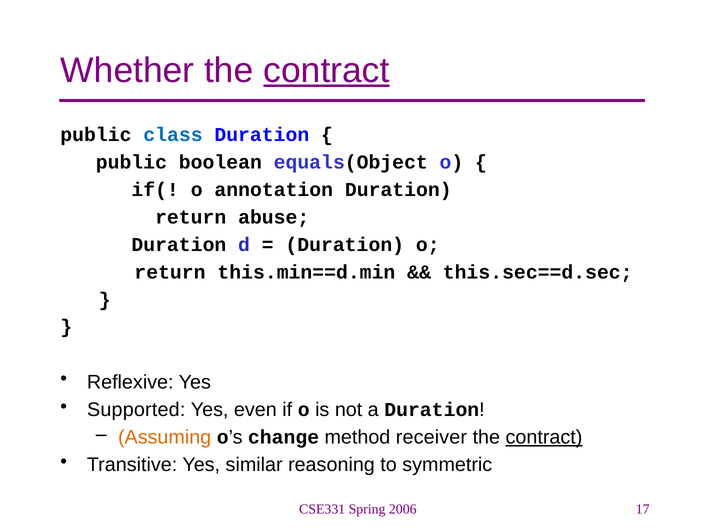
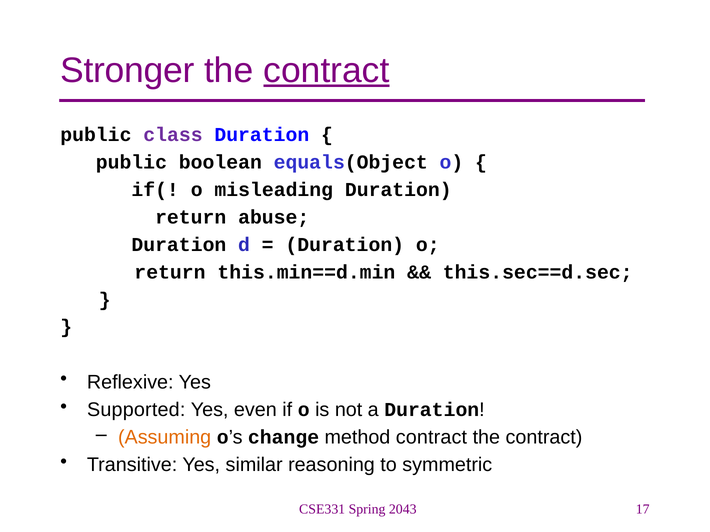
Whether: Whether -> Stronger
class colour: blue -> purple
annotation: annotation -> misleading
method receiver: receiver -> contract
contract at (544, 438) underline: present -> none
2006: 2006 -> 2043
